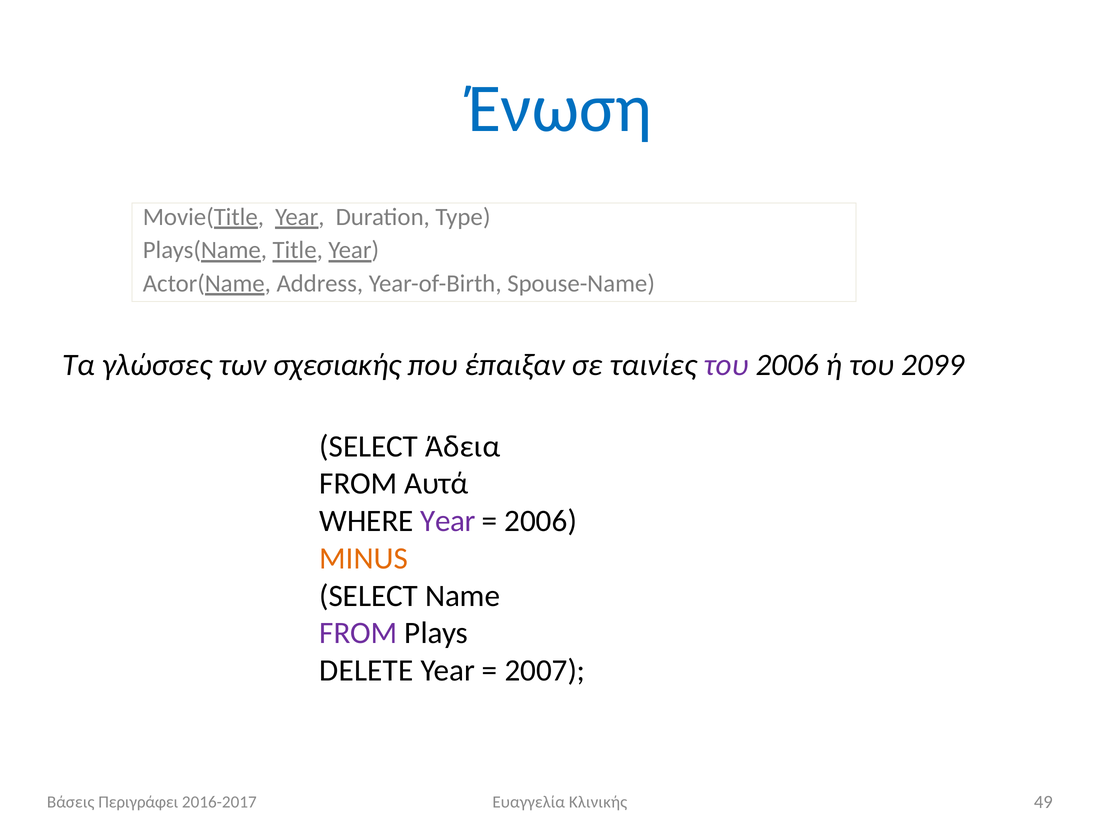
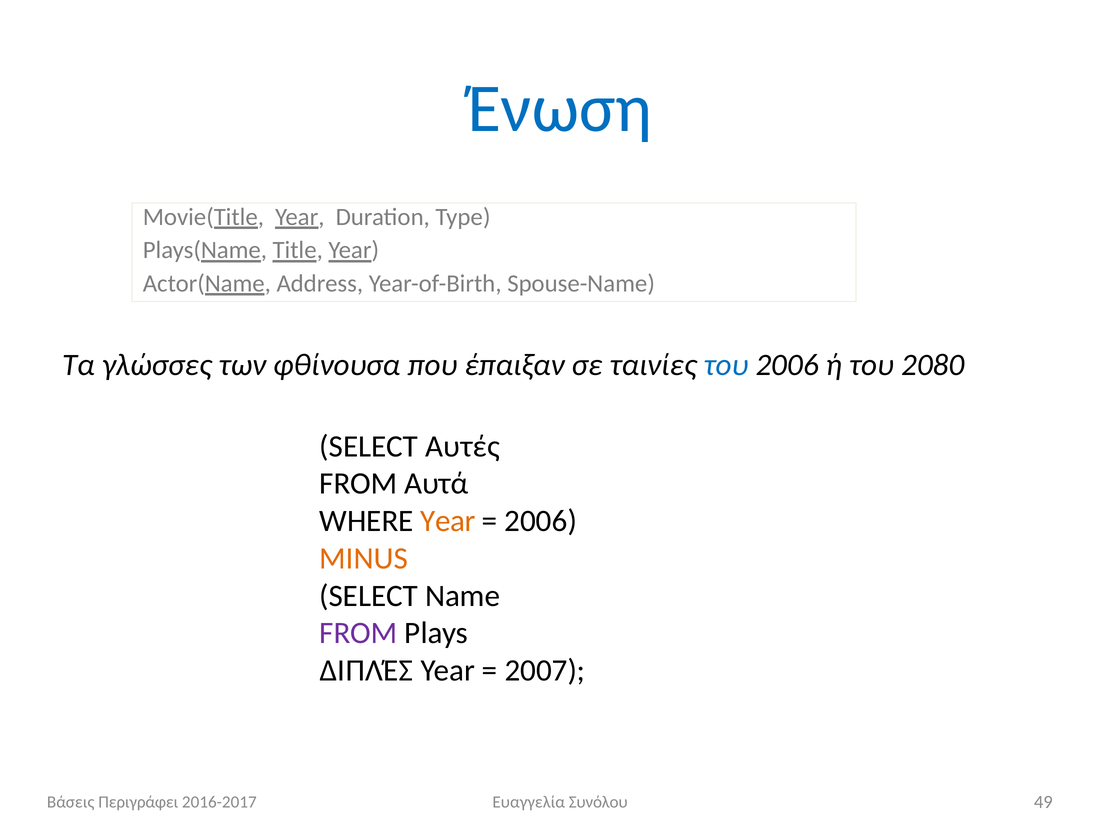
σχεσιακής: σχεσιακής -> φθίνουσα
του at (726, 365) colour: purple -> blue
2099: 2099 -> 2080
Άδεια: Άδεια -> Αυτές
Year at (448, 521) colour: purple -> orange
DELETE: DELETE -> ΔΙΠΛΈΣ
Κλινικής: Κλινικής -> Συνόλου
